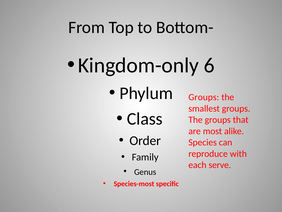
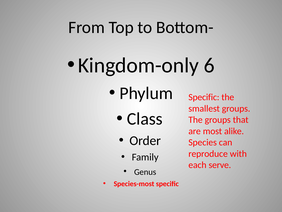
Groups at (204, 97): Groups -> Specific
